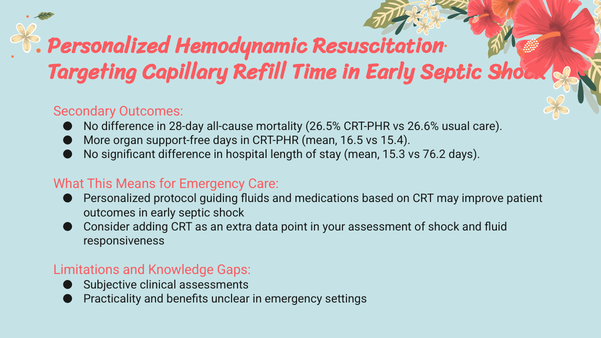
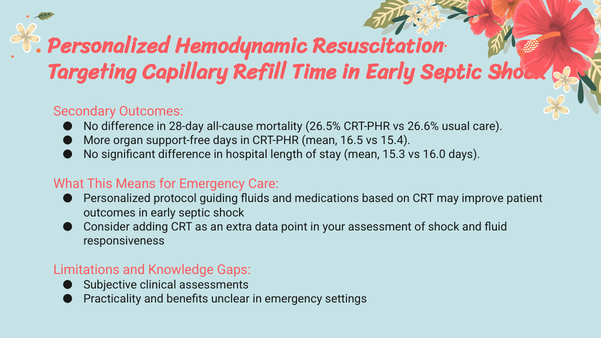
76.2: 76.2 -> 16.0
